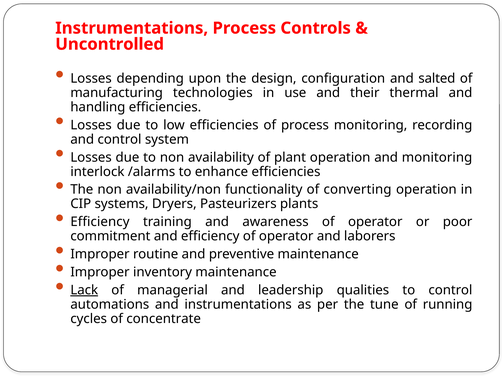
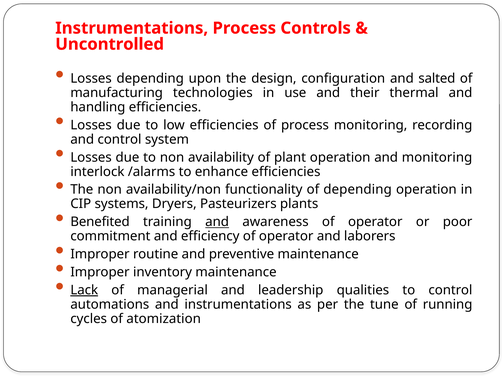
of converting: converting -> depending
Efficiency at (100, 222): Efficiency -> Benefited
and at (217, 222) underline: none -> present
concentrate: concentrate -> atomization
